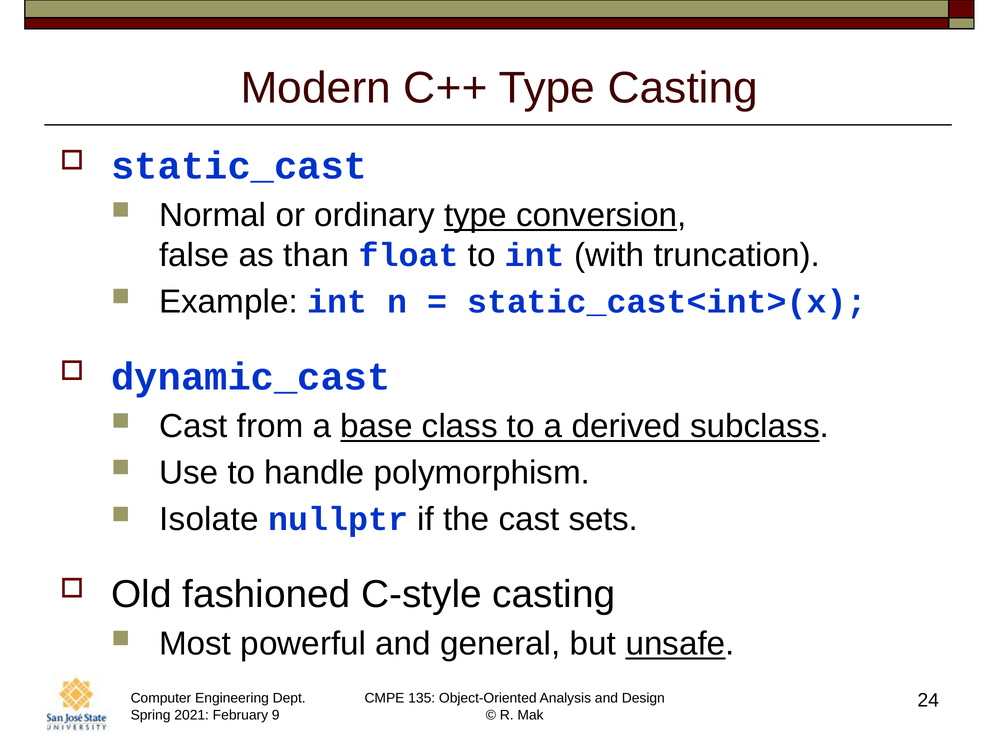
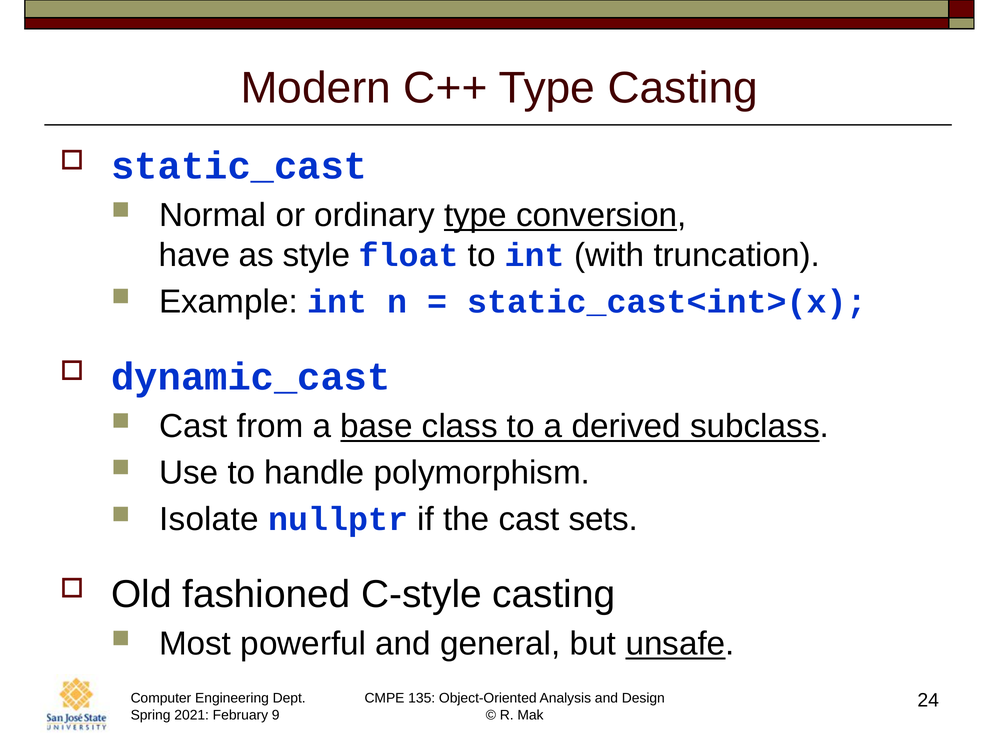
false: false -> have
than: than -> style
